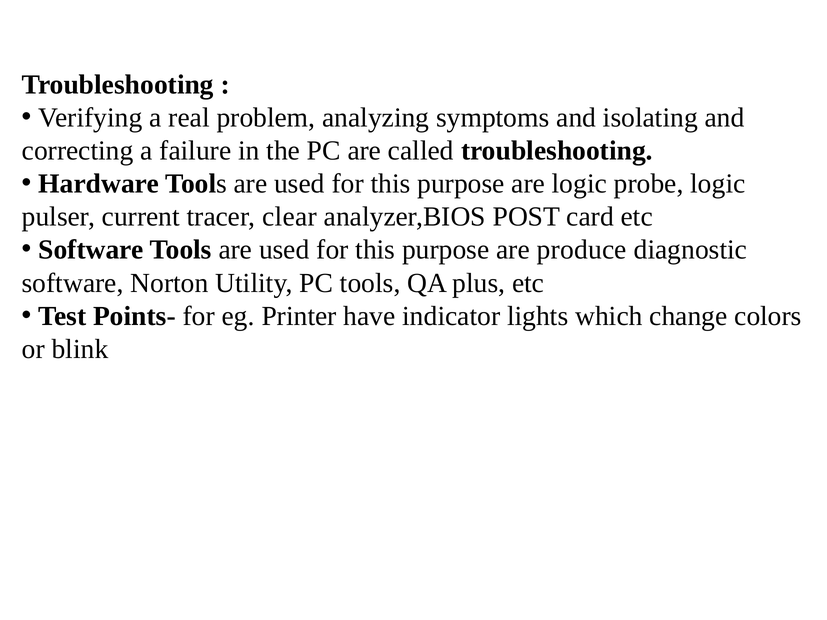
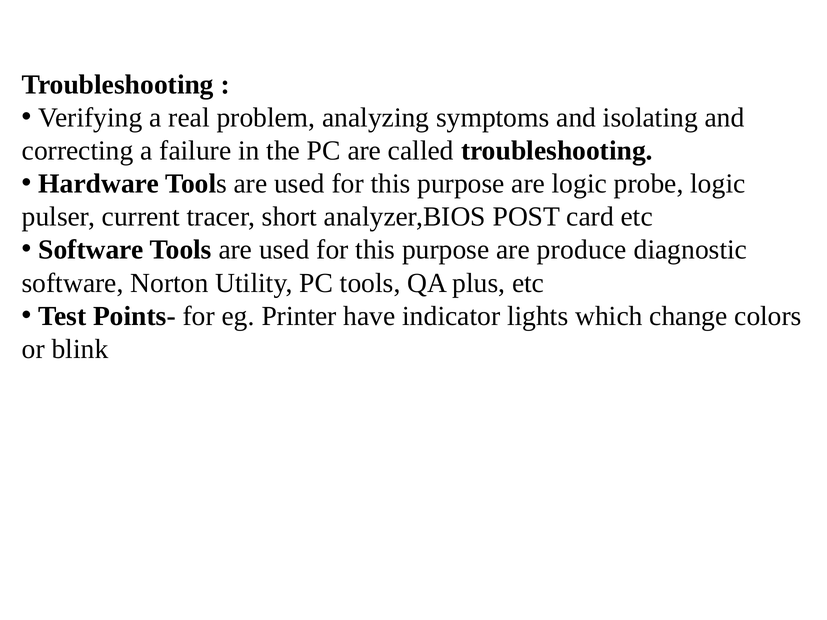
clear: clear -> short
